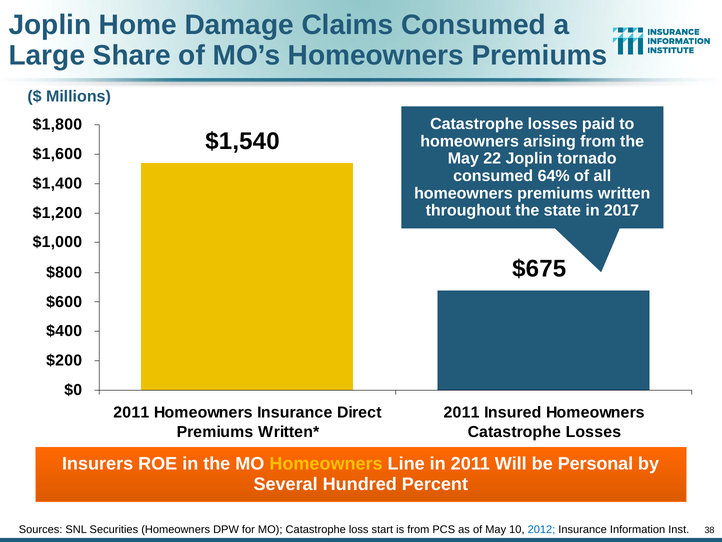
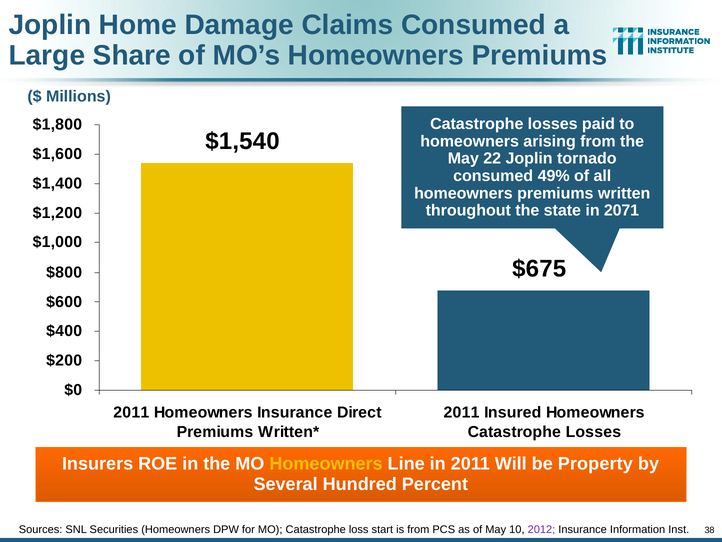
64%: 64% -> 49%
2017: 2017 -> 2071
Personal: Personal -> Property
2012 colour: blue -> purple
